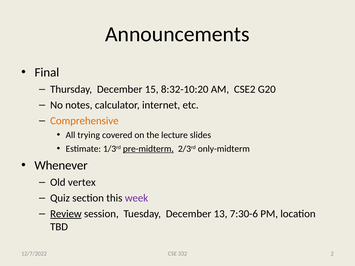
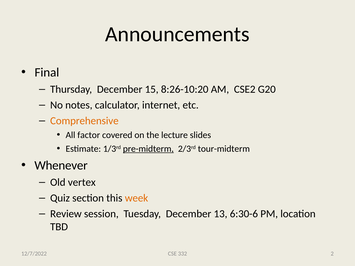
8:32-10:20: 8:32-10:20 -> 8:26-10:20
trying: trying -> factor
only-midterm: only-midterm -> tour-midterm
week colour: purple -> orange
Review underline: present -> none
7:30-6: 7:30-6 -> 6:30-6
